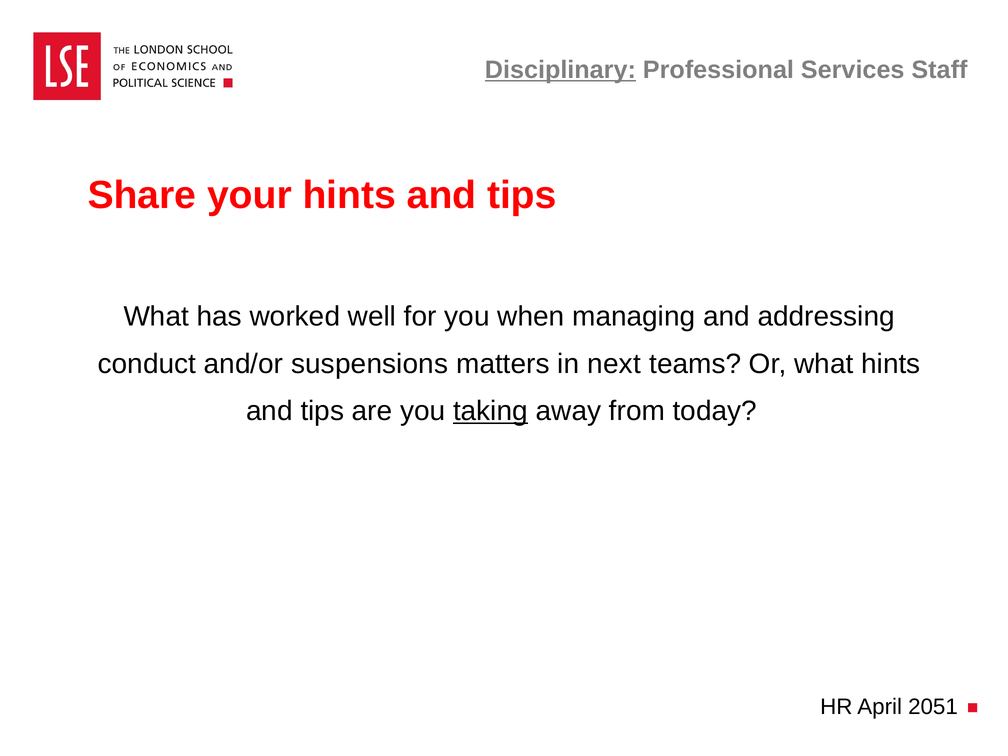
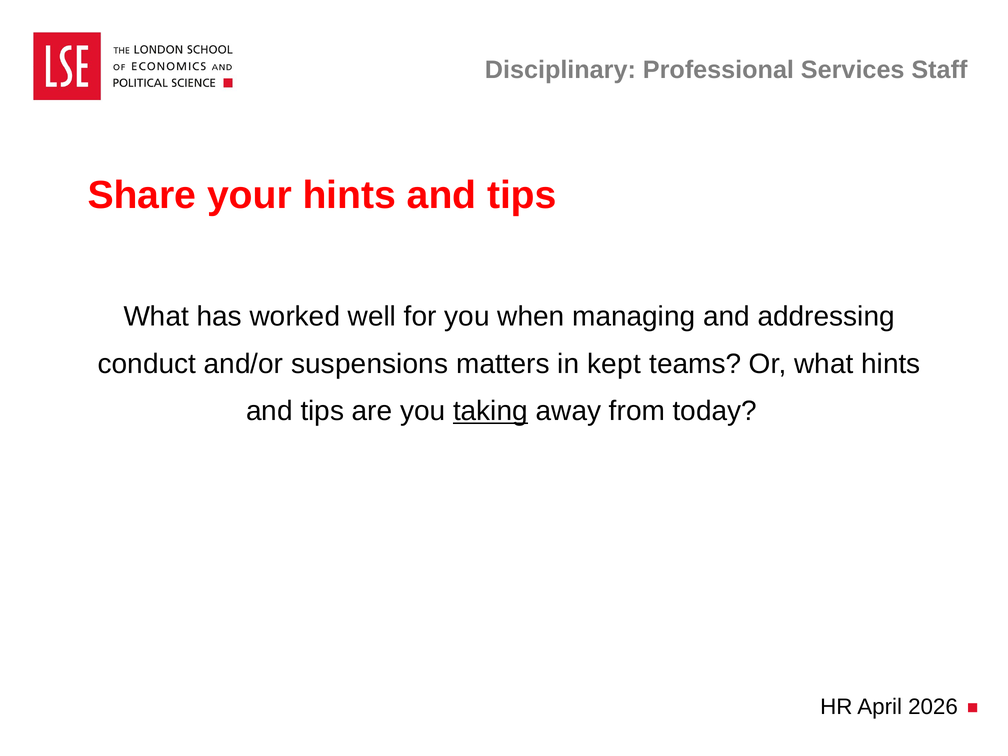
Disciplinary underline: present -> none
next: next -> kept
2051: 2051 -> 2026
